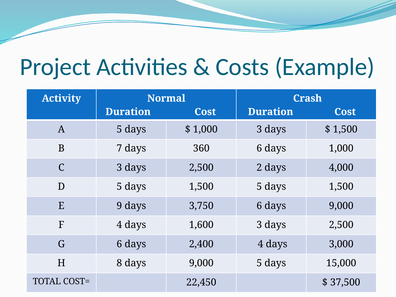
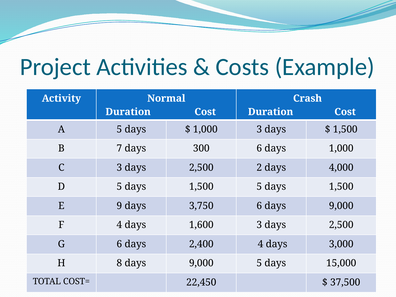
360: 360 -> 300
